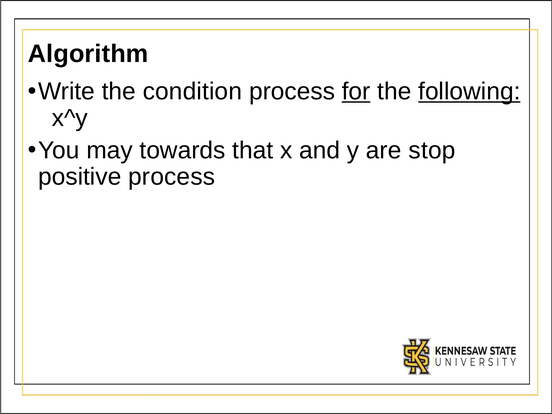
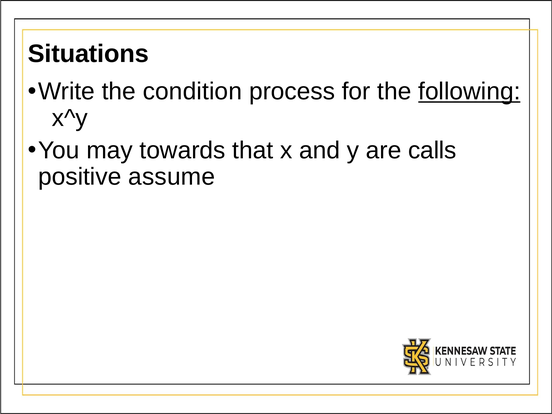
Algorithm: Algorithm -> Situations
for underline: present -> none
stop: stop -> calls
positive process: process -> assume
